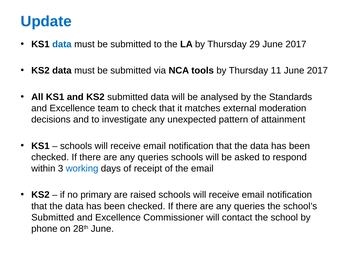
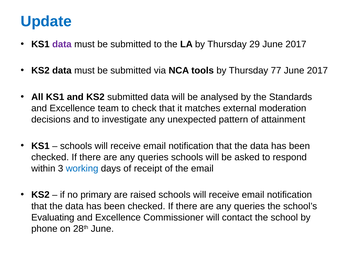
data at (62, 44) colour: blue -> purple
11: 11 -> 77
Submitted at (53, 218): Submitted -> Evaluating
